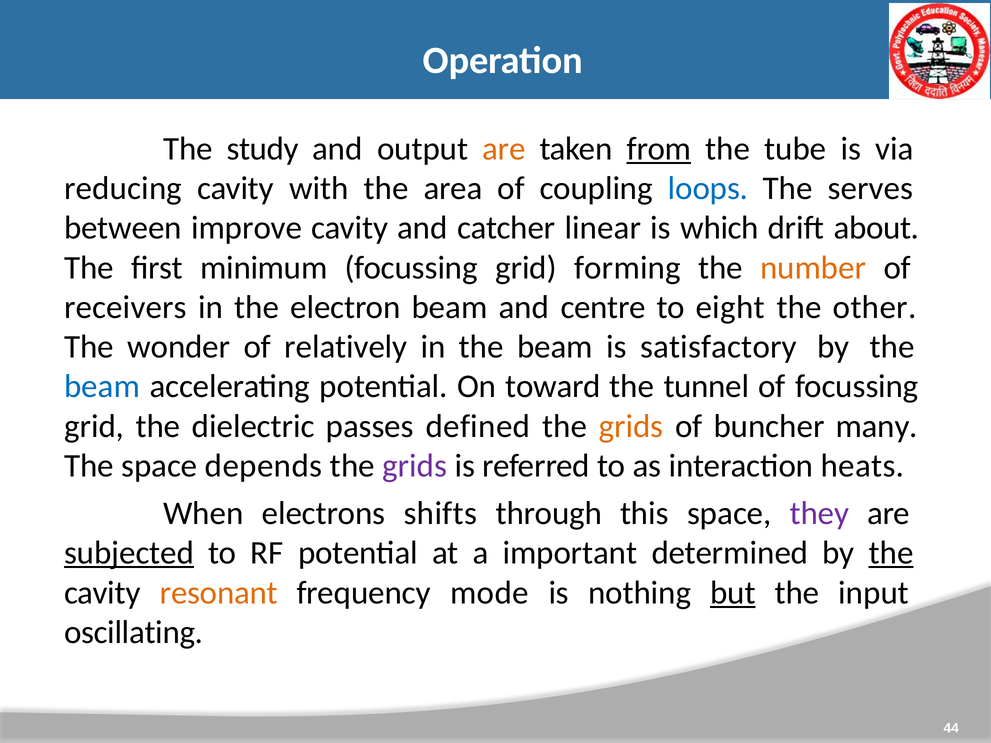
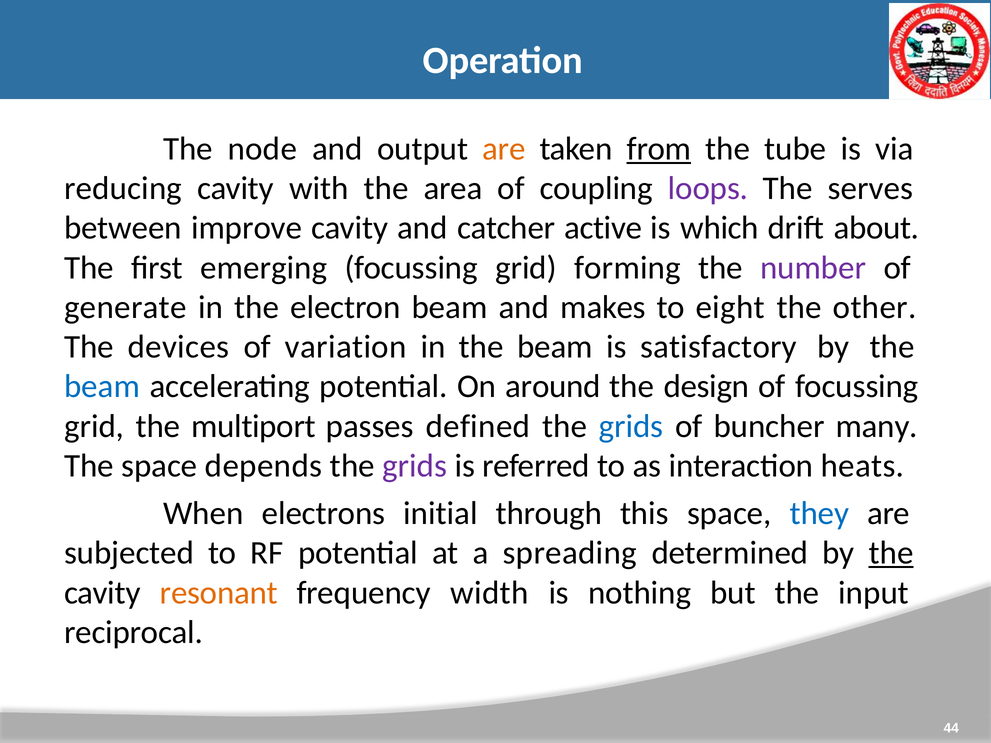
study: study -> node
loops colour: blue -> purple
linear: linear -> active
minimum: minimum -> emerging
number colour: orange -> purple
receivers: receivers -> generate
centre: centre -> makes
wonder: wonder -> devices
relatively: relatively -> variation
toward: toward -> around
tunnel: tunnel -> design
dielectric: dielectric -> multiport
grids at (631, 426) colour: orange -> blue
shifts: shifts -> initial
they colour: purple -> blue
subjected underline: present -> none
important: important -> spreading
mode: mode -> width
but underline: present -> none
oscillating: oscillating -> reciprocal
